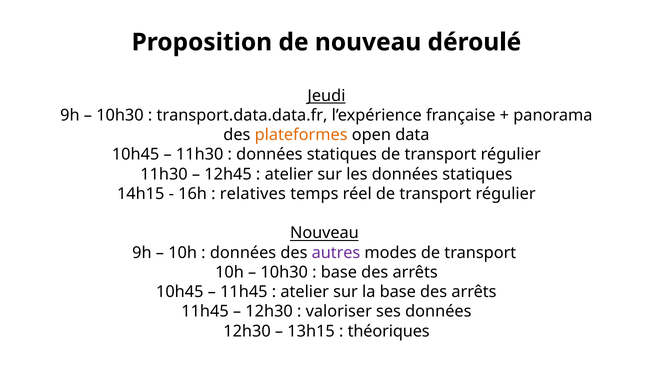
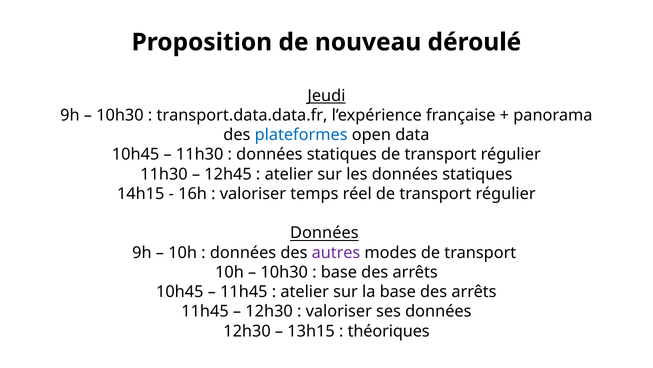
plateformes colour: orange -> blue
relatives at (253, 193): relatives -> valoriser
Nouveau at (324, 233): Nouveau -> Données
